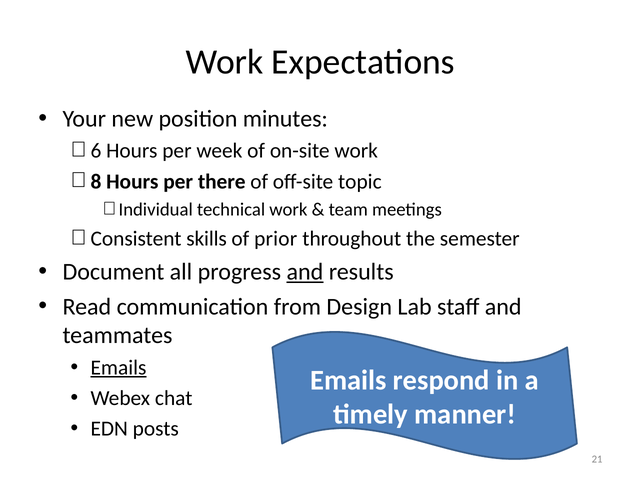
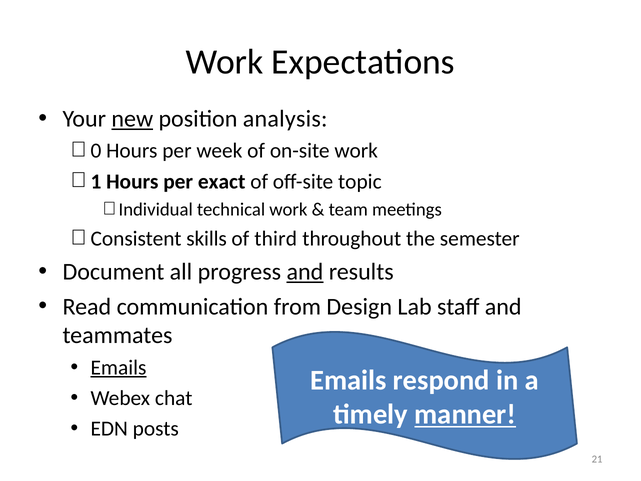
new underline: none -> present
minutes: minutes -> analysis
6: 6 -> 0
8: 8 -> 1
there: there -> exact
prior: prior -> third
manner underline: none -> present
